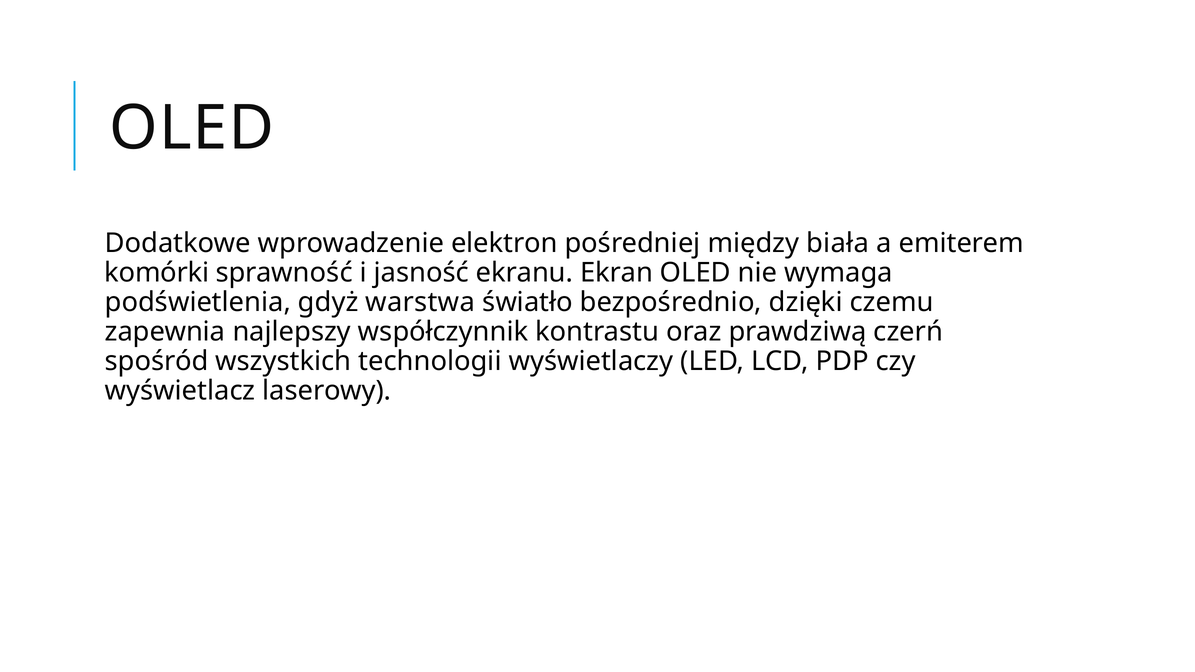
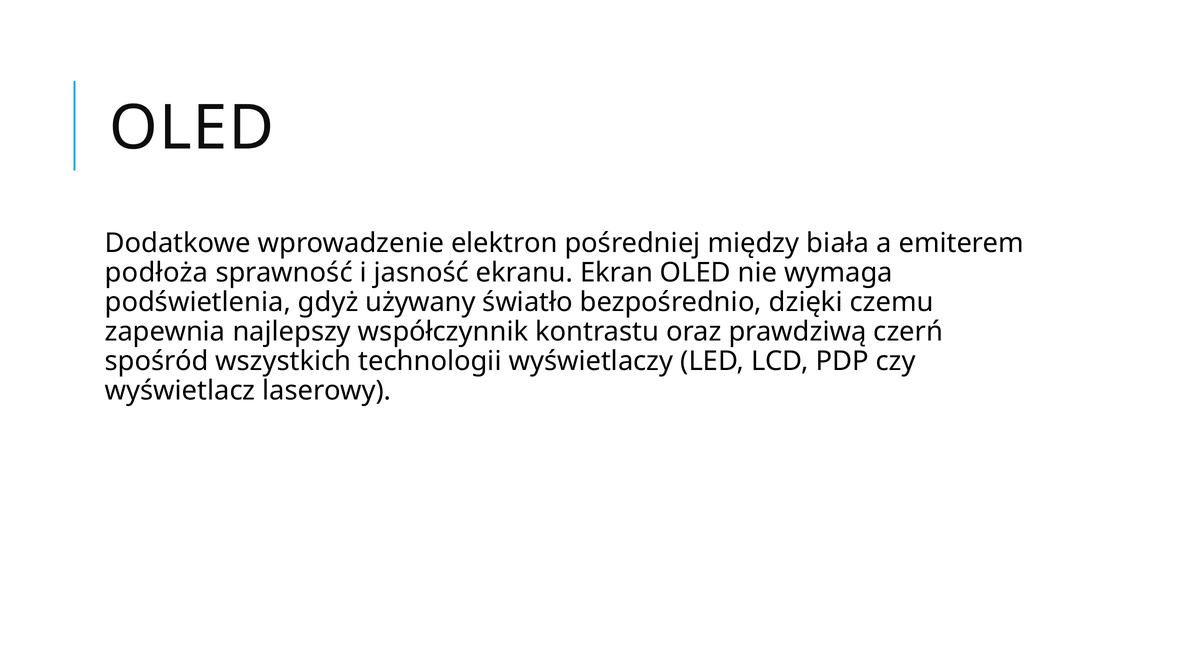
komórki: komórki -> podłoża
warstwa: warstwa -> używany
